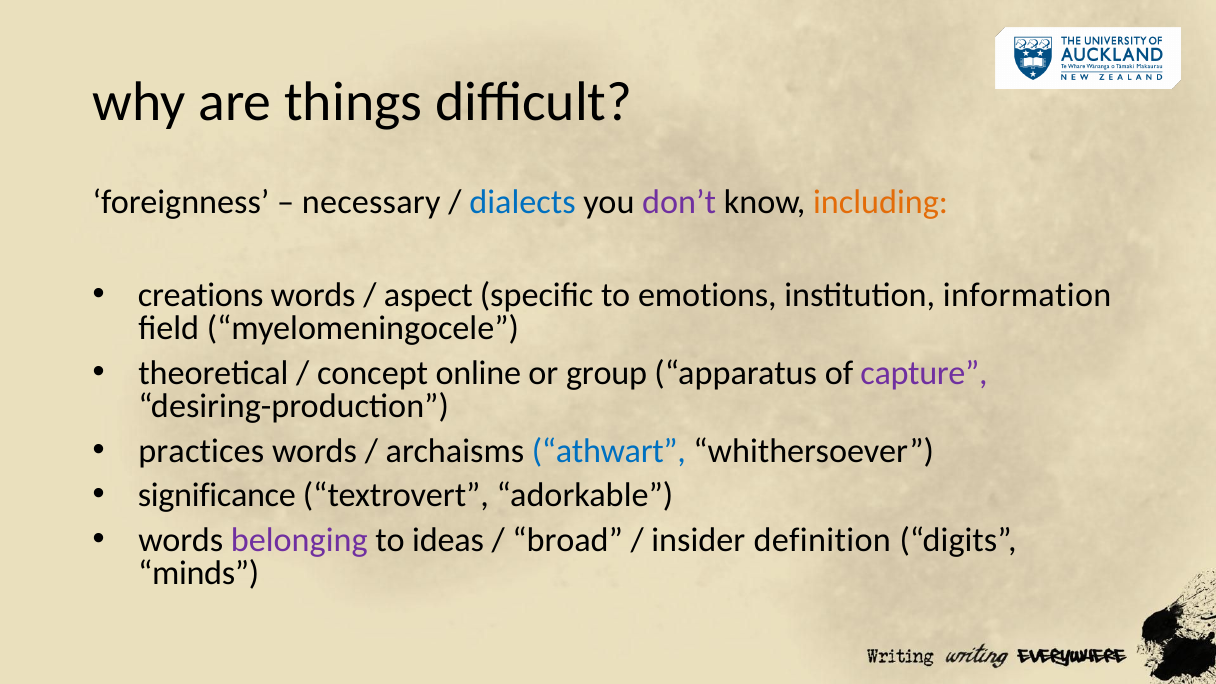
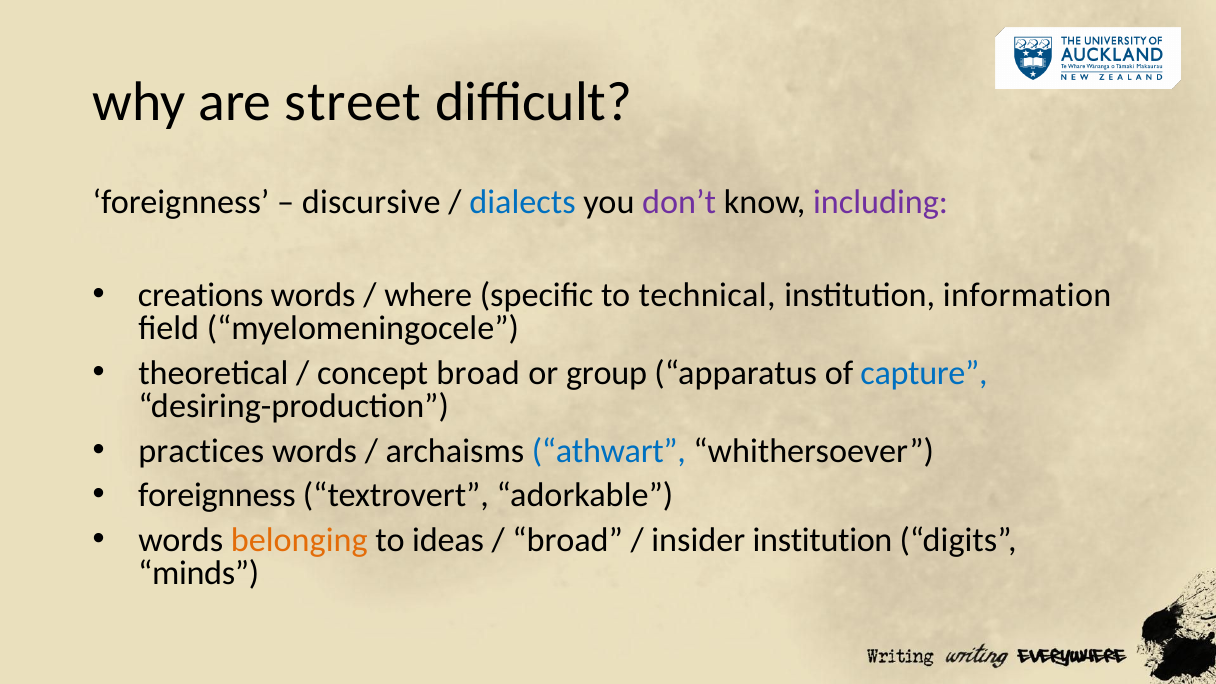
things: things -> street
necessary: necessary -> discursive
including colour: orange -> purple
aspect: aspect -> where
emotions: emotions -> technical
concept online: online -> broad
capture colour: purple -> blue
significance at (217, 496): significance -> foreignness
belonging colour: purple -> orange
insider definition: definition -> institution
